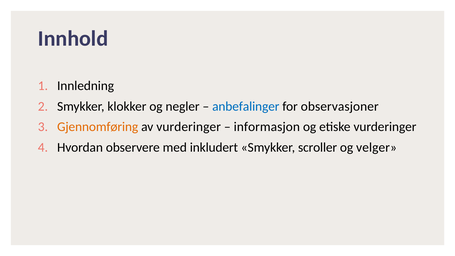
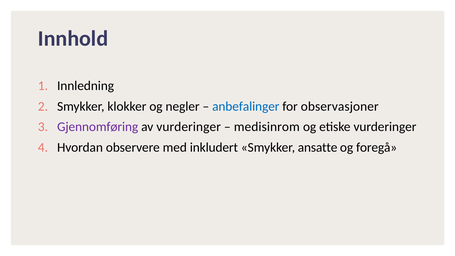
Gjennomføring colour: orange -> purple
informasjon: informasjon -> medisinrom
scroller: scroller -> ansatte
velger: velger -> foregå
